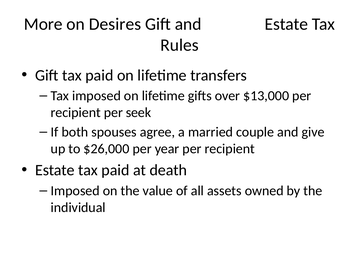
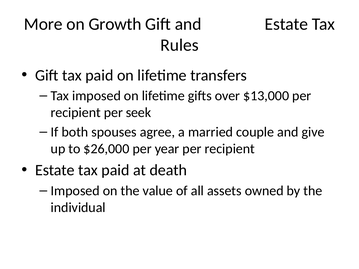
Desires: Desires -> Growth
